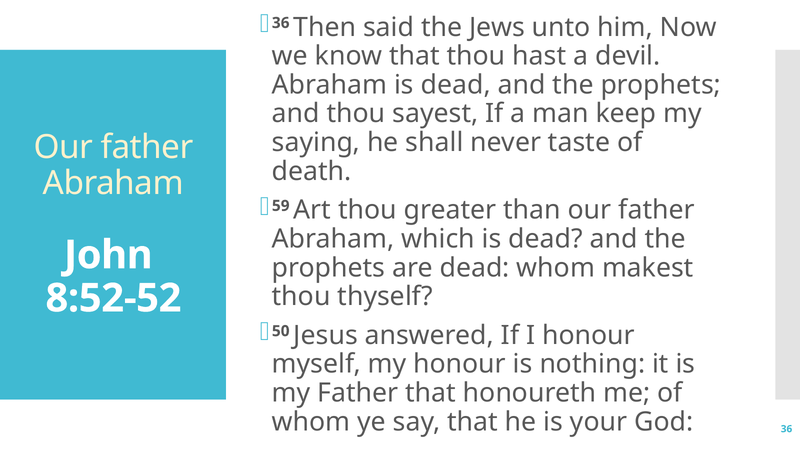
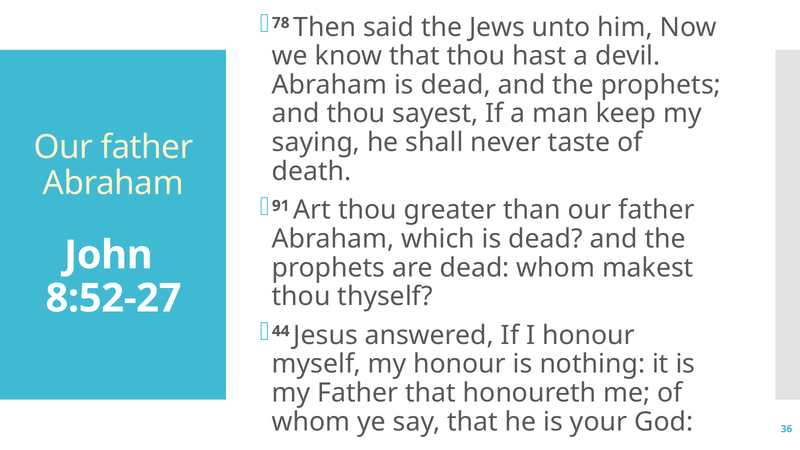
36 at (281, 23): 36 -> 78
59: 59 -> 91
8:52-52: 8:52-52 -> 8:52-27
50: 50 -> 44
